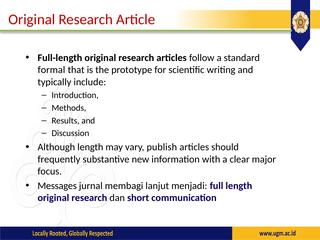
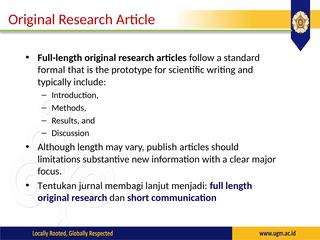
frequently: frequently -> limitations
Messages: Messages -> Tentukan
